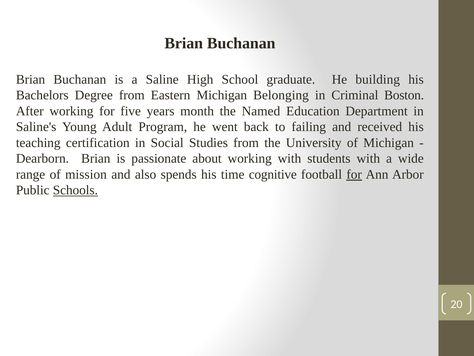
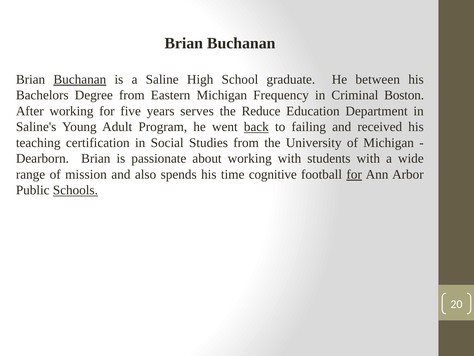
Buchanan at (80, 79) underline: none -> present
building: building -> between
Belonging: Belonging -> Frequency
month: month -> serves
Named: Named -> Reduce
back underline: none -> present
